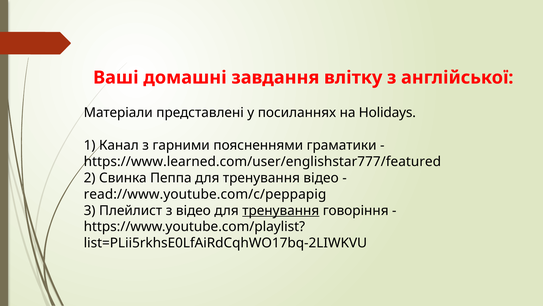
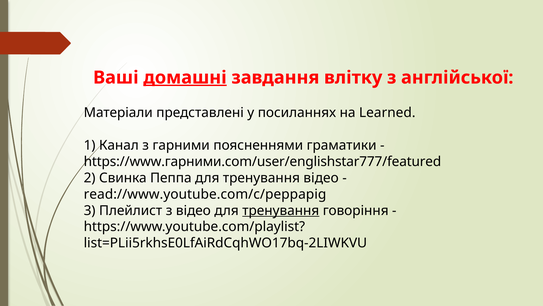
домашні underline: none -> present
Holidays: Holidays -> Learned
https://www.learned.com/user/englishstar777/featured: https://www.learned.com/user/englishstar777/featured -> https://www.гарними.com/user/englishstar777/featured
